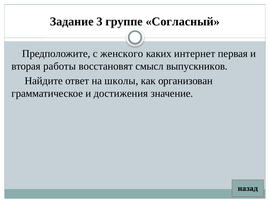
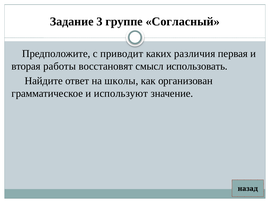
женского: женского -> приводит
интернет: интернет -> различия
выпускников: выпускников -> использовать
достижения: достижения -> используют
